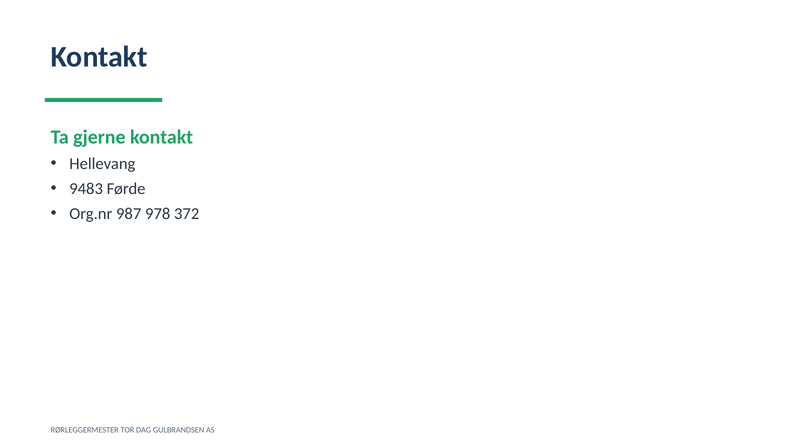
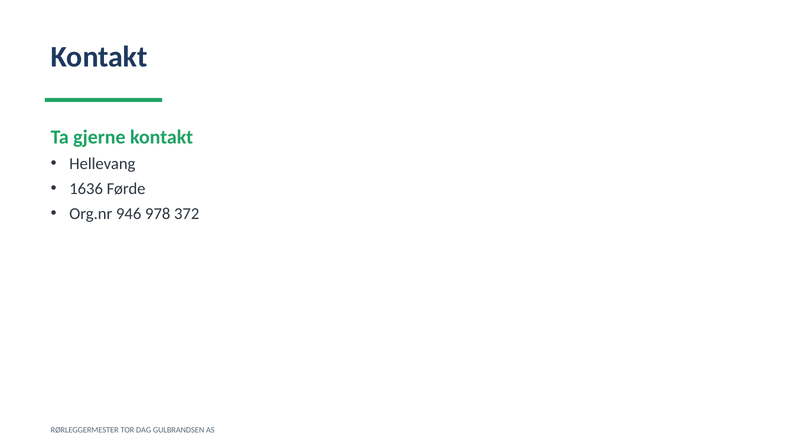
9483: 9483 -> 1636
987: 987 -> 946
